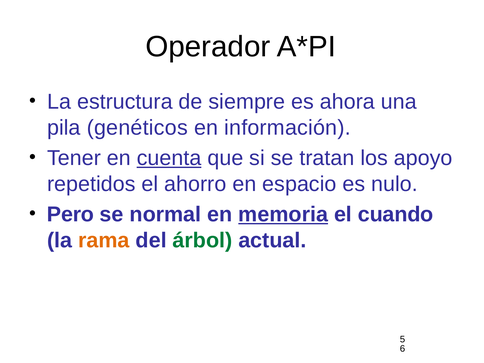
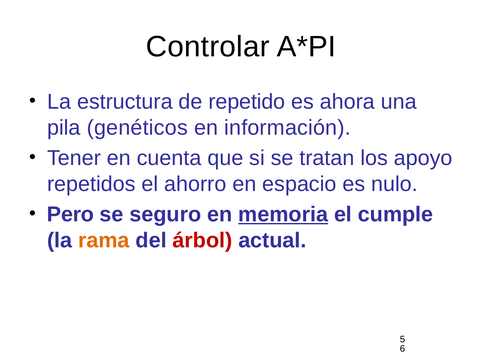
Operador: Operador -> Controlar
siempre: siempre -> repetido
cuenta underline: present -> none
normal: normal -> seguro
cuando: cuando -> cumple
árbol colour: green -> red
